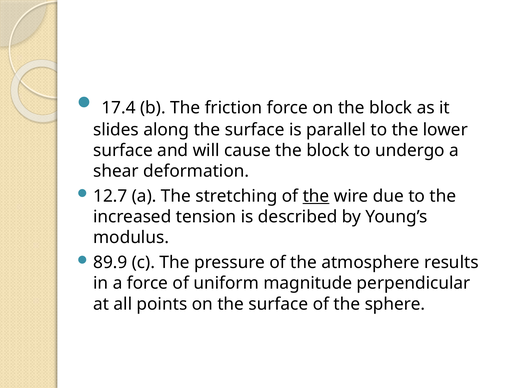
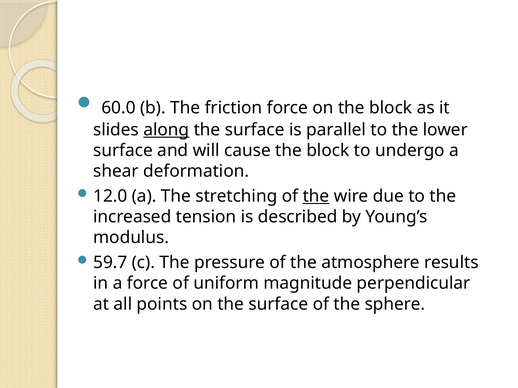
17.4: 17.4 -> 60.0
along underline: none -> present
12.7: 12.7 -> 12.0
89.9: 89.9 -> 59.7
